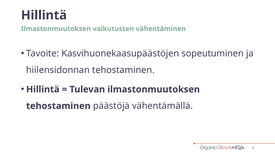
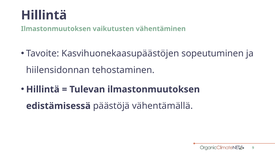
tehostaminen at (58, 106): tehostaminen -> edistämisessä
